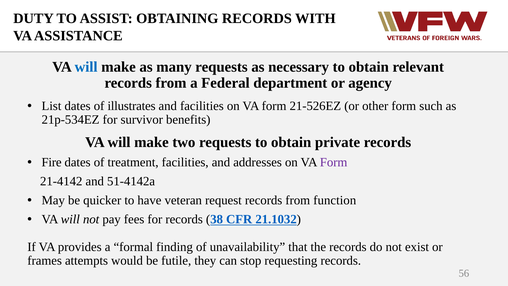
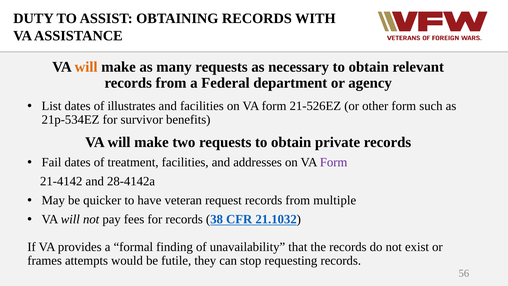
will at (86, 67) colour: blue -> orange
Fire: Fire -> Fail
51-4142a: 51-4142a -> 28-4142a
function: function -> multiple
